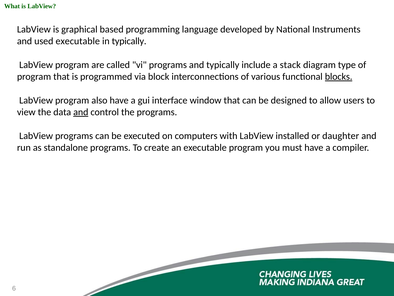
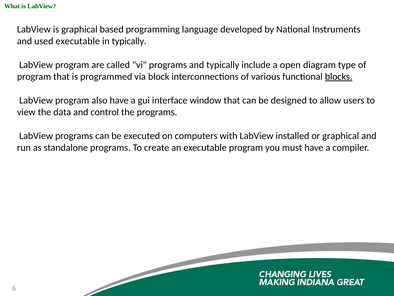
stack: stack -> open
and at (81, 112) underline: present -> none
or daughter: daughter -> graphical
